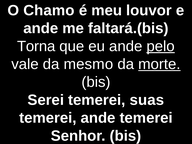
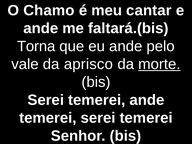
louvor: louvor -> cantar
pelo underline: present -> none
mesmo: mesmo -> aprisco
temerei suas: suas -> ande
temerei ande: ande -> serei
